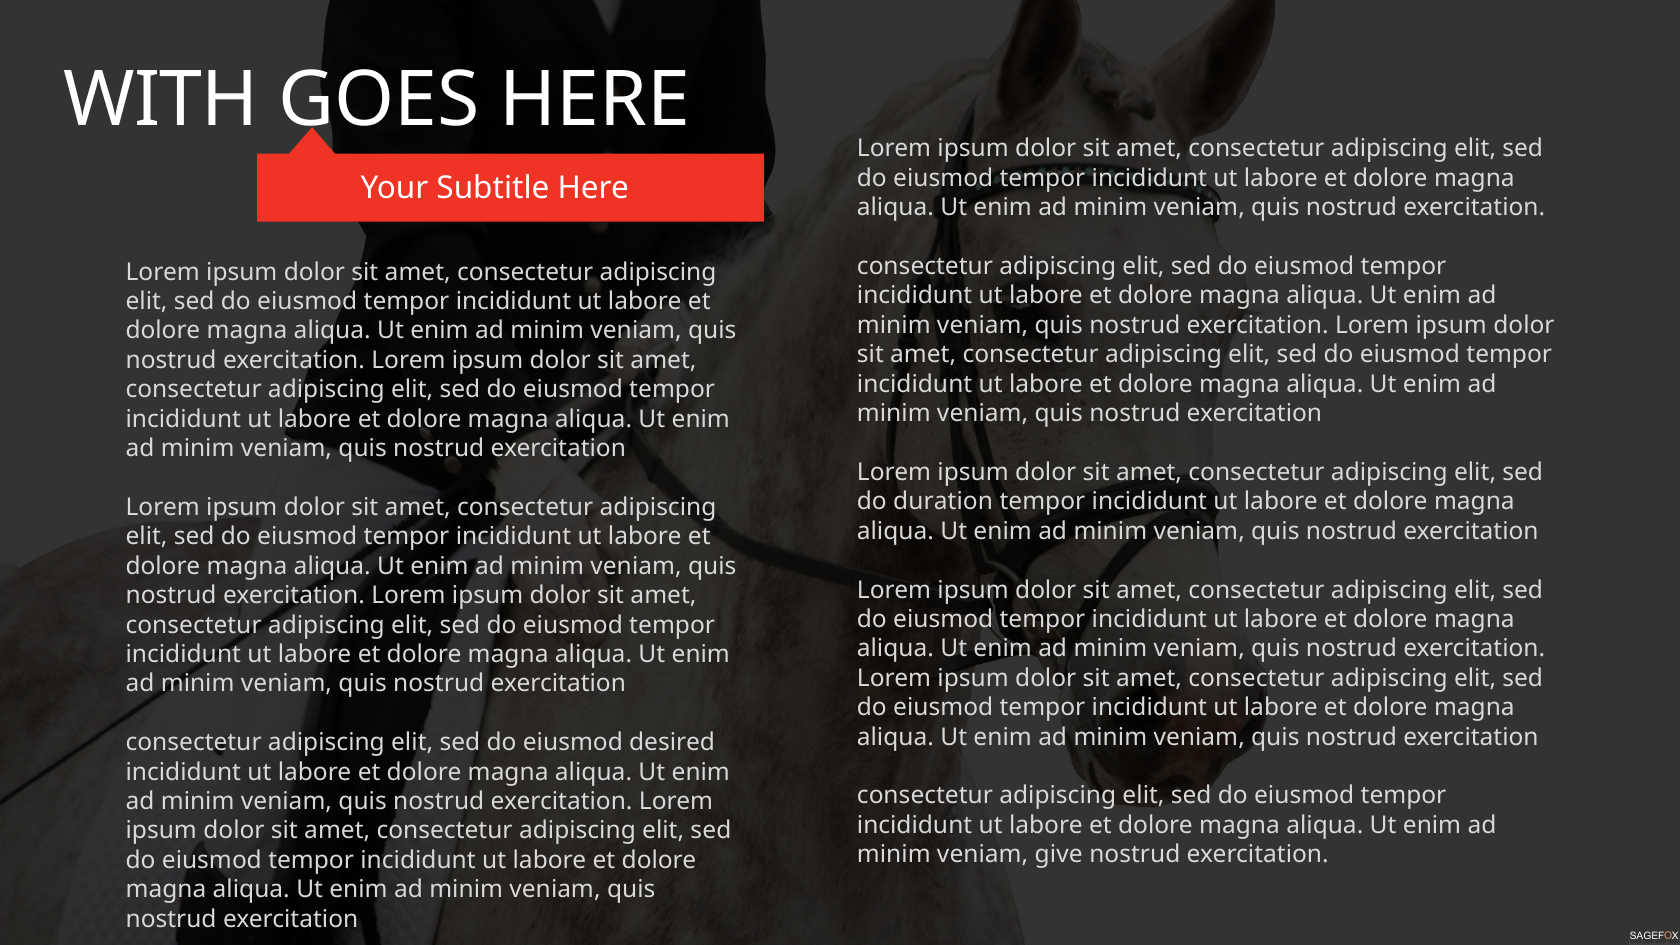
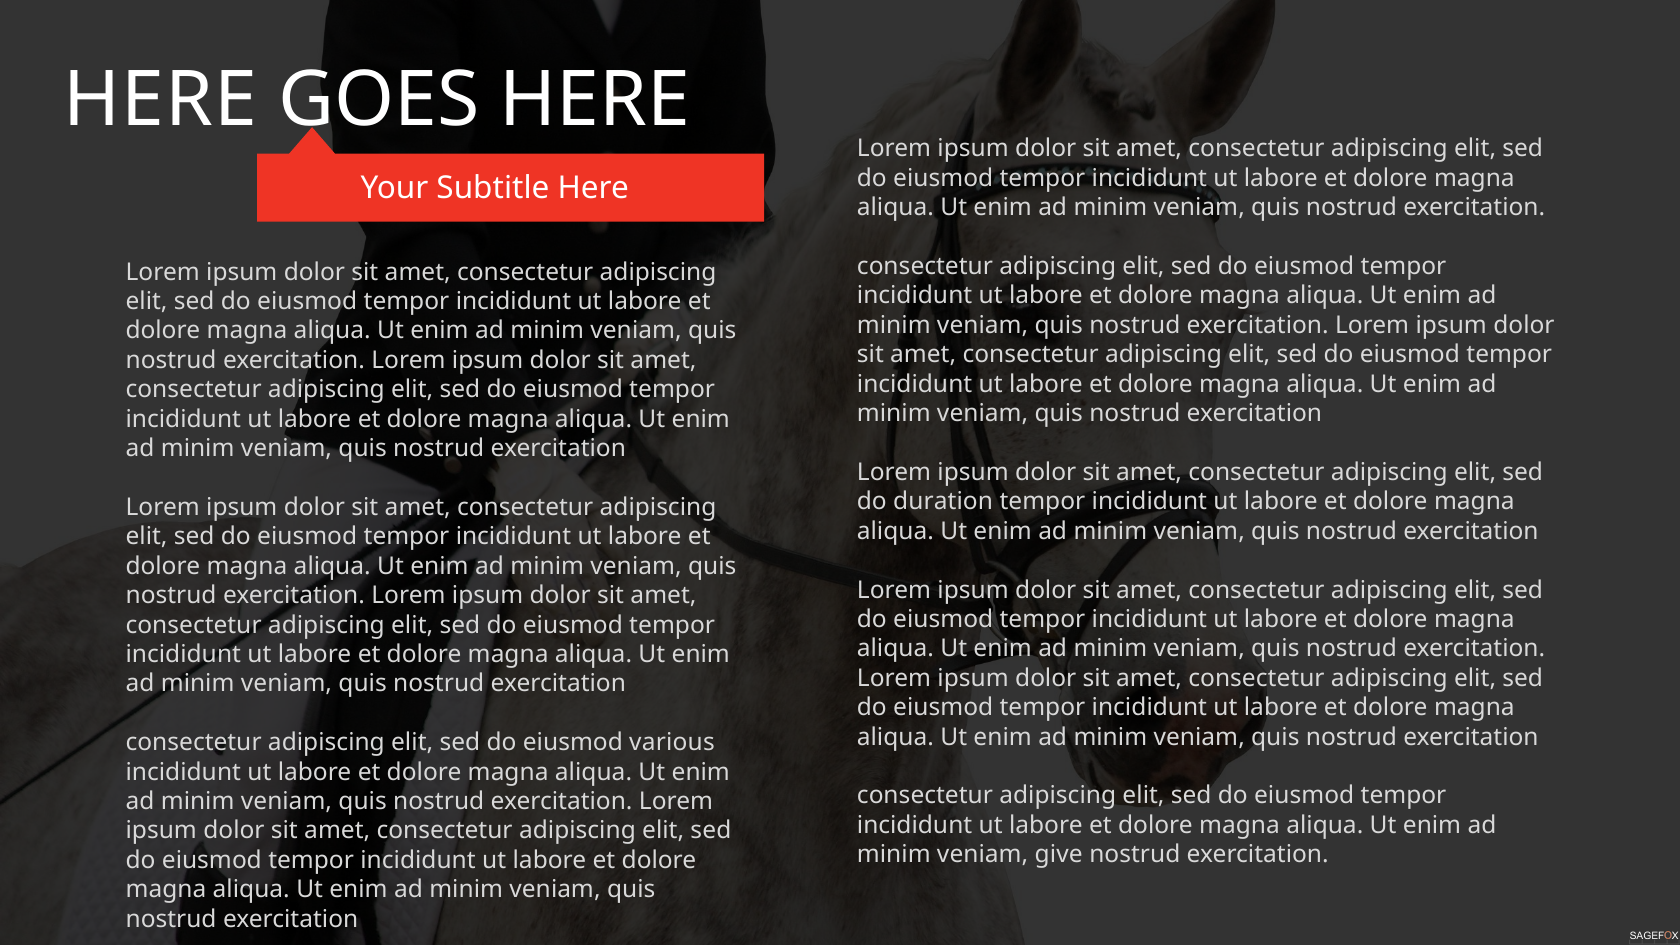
WITH at (161, 100): WITH -> HERE
desired: desired -> various
